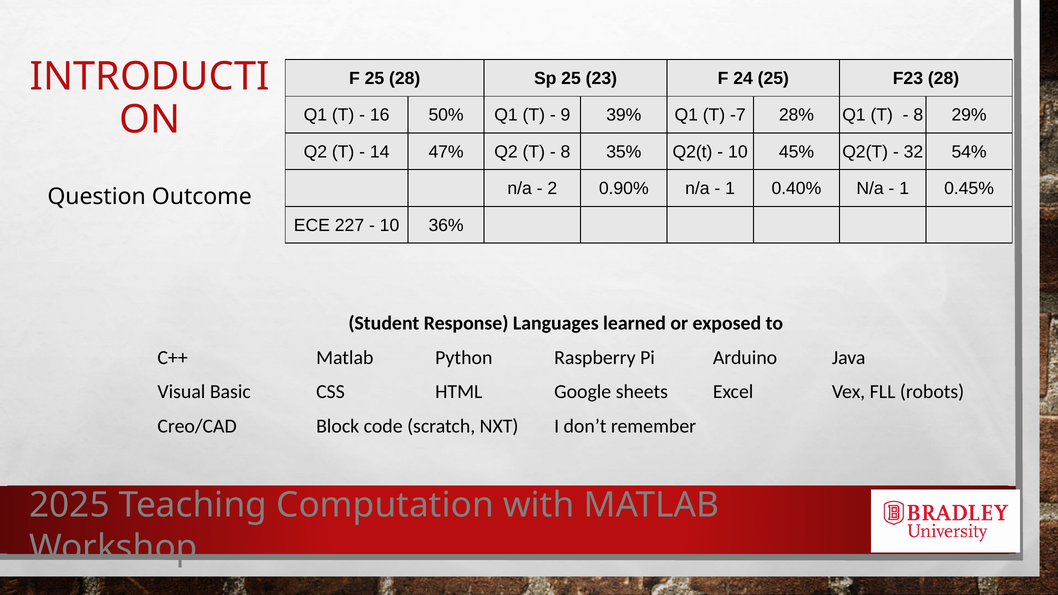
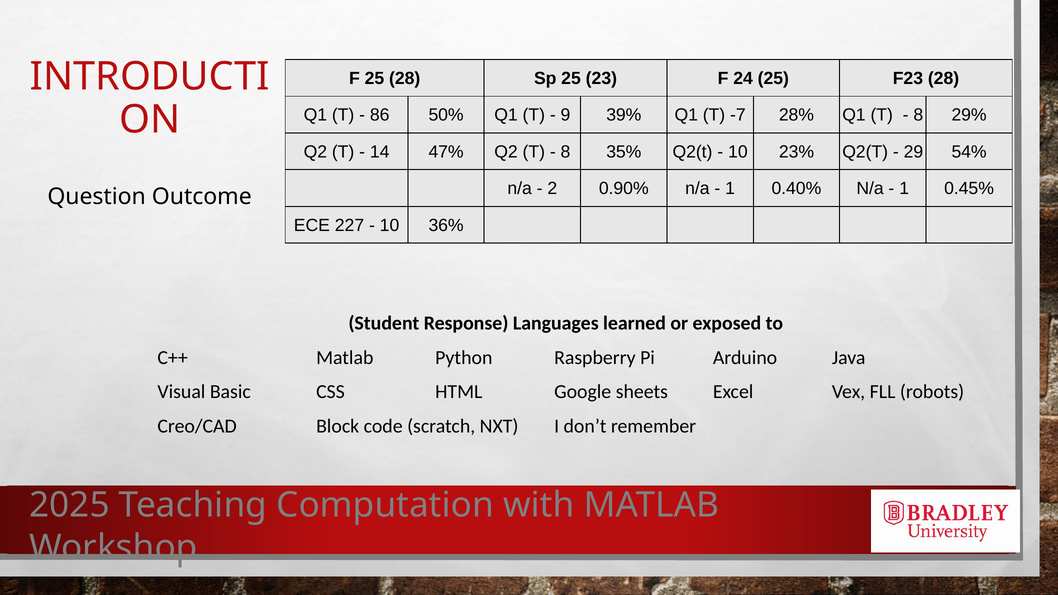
16: 16 -> 86
45%: 45% -> 23%
32: 32 -> 29
